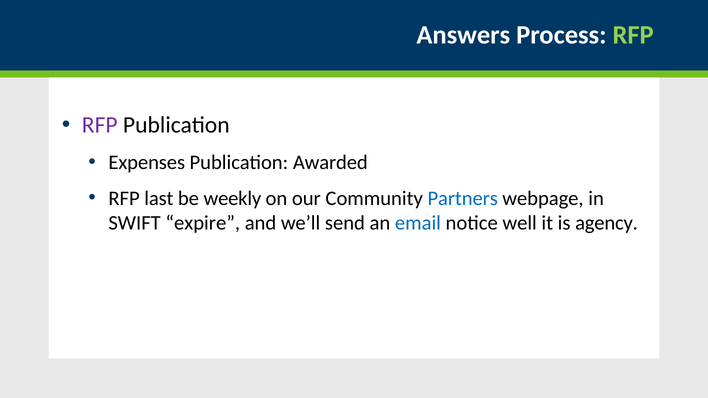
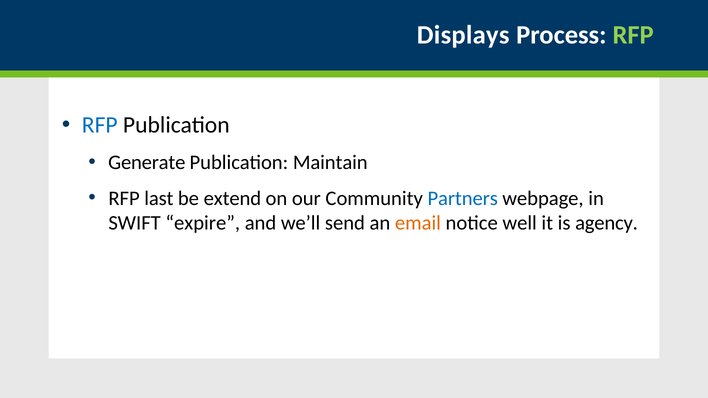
Answers: Answers -> Displays
RFP at (100, 125) colour: purple -> blue
Expenses: Expenses -> Generate
Awarded: Awarded -> Maintain
weekly: weekly -> extend
email colour: blue -> orange
